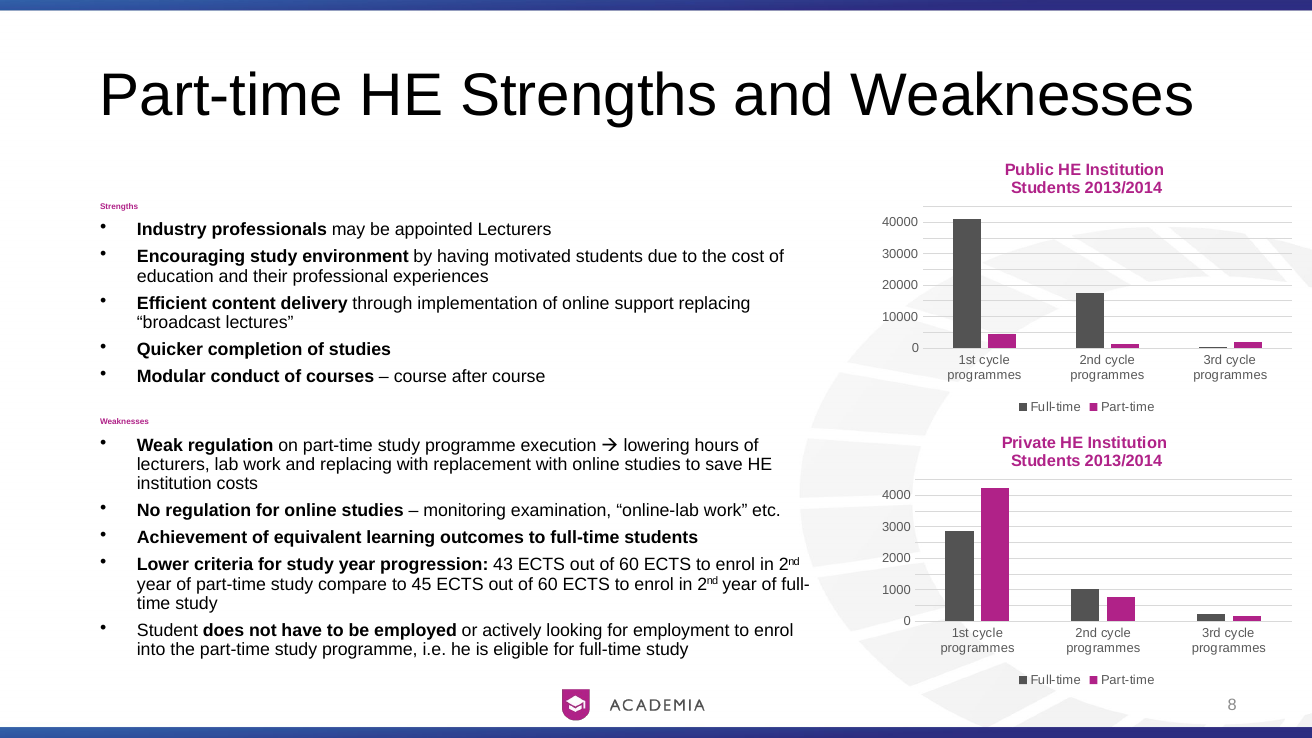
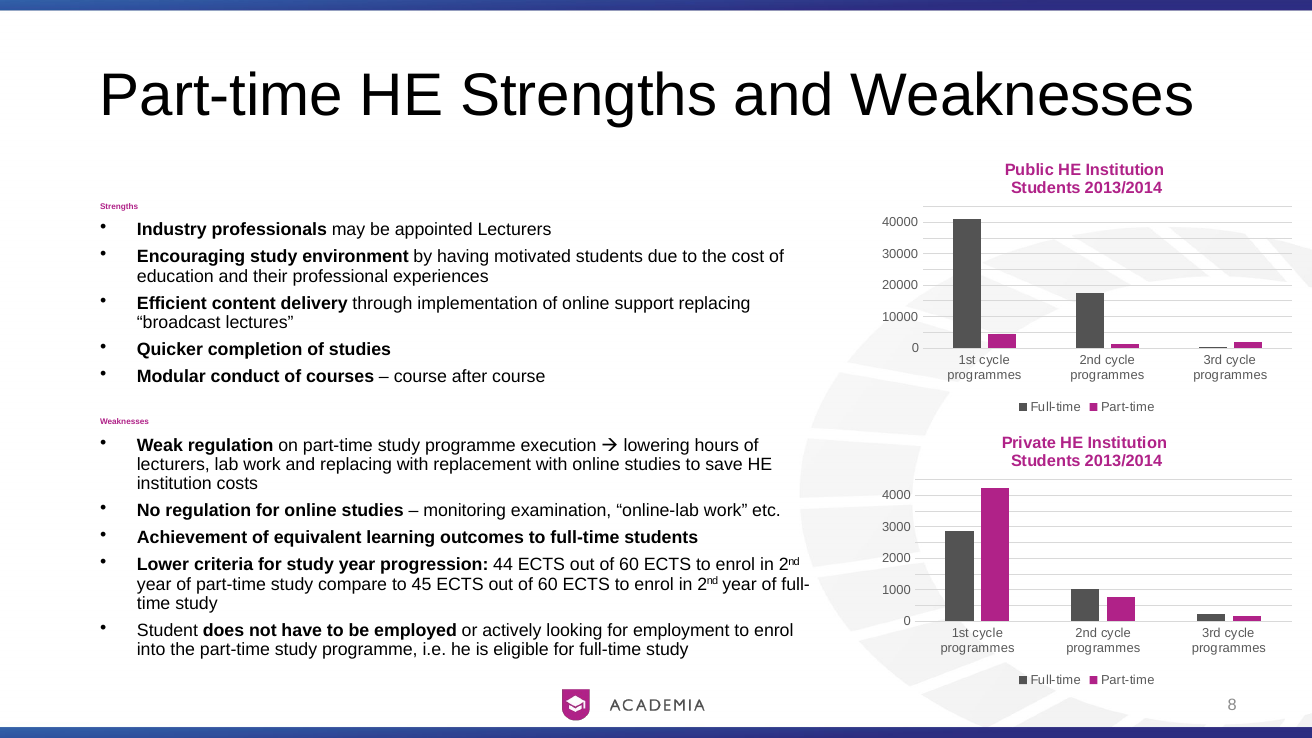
43: 43 -> 44
